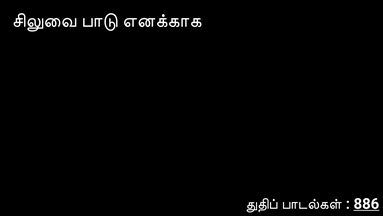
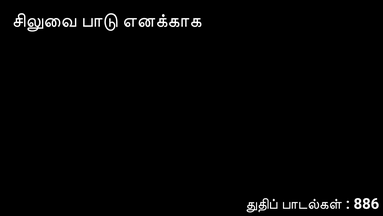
886 underline: present -> none
